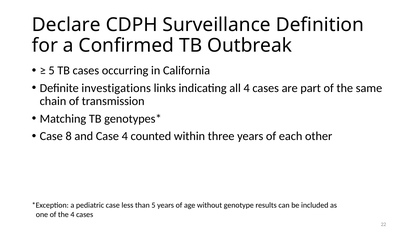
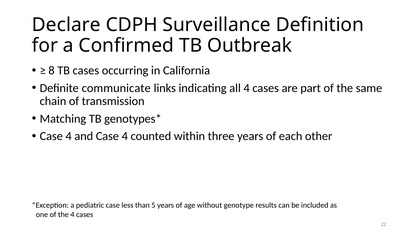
5 at (52, 71): 5 -> 8
investigations: investigations -> communicate
8 at (69, 136): 8 -> 4
